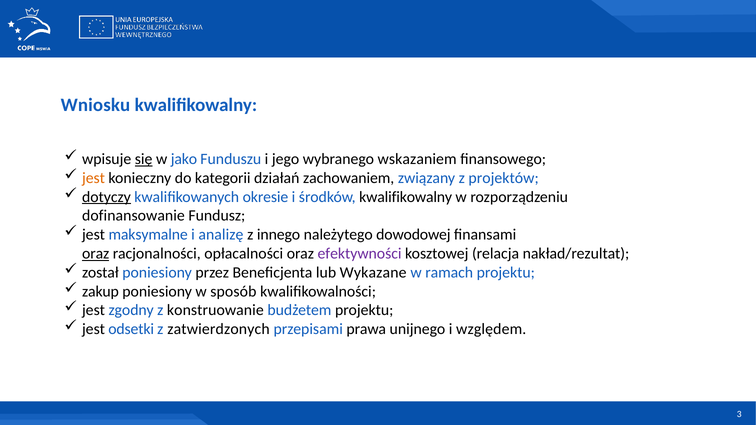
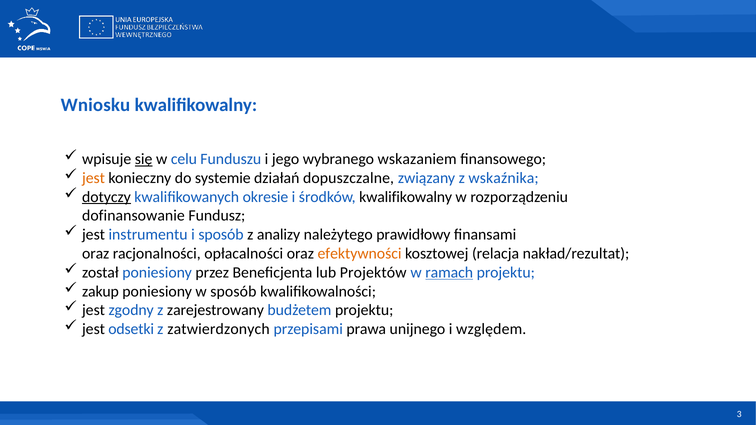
jako: jako -> celu
kategorii: kategorii -> systemie
zachowaniem: zachowaniem -> dopuszczalne
projektów: projektów -> wskaźnika
maksymalne: maksymalne -> instrumentu
i analizę: analizę -> sposób
innego: innego -> analizy
dowodowej: dowodowej -> prawidłowy
oraz at (96, 254) underline: present -> none
efektywności colour: purple -> orange
Wykazane: Wykazane -> Projektów
ramach underline: none -> present
konstruowanie: konstruowanie -> zarejestrowany
